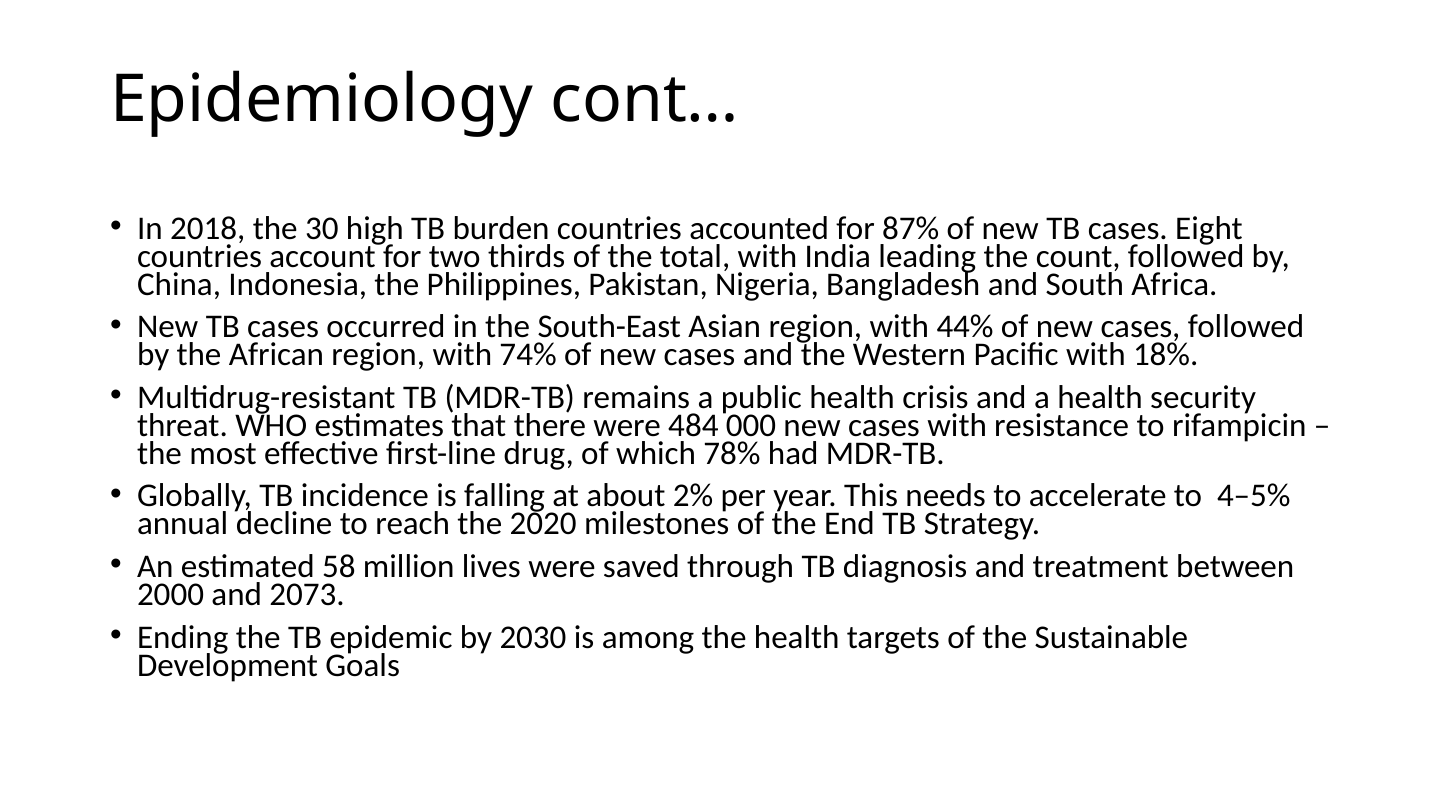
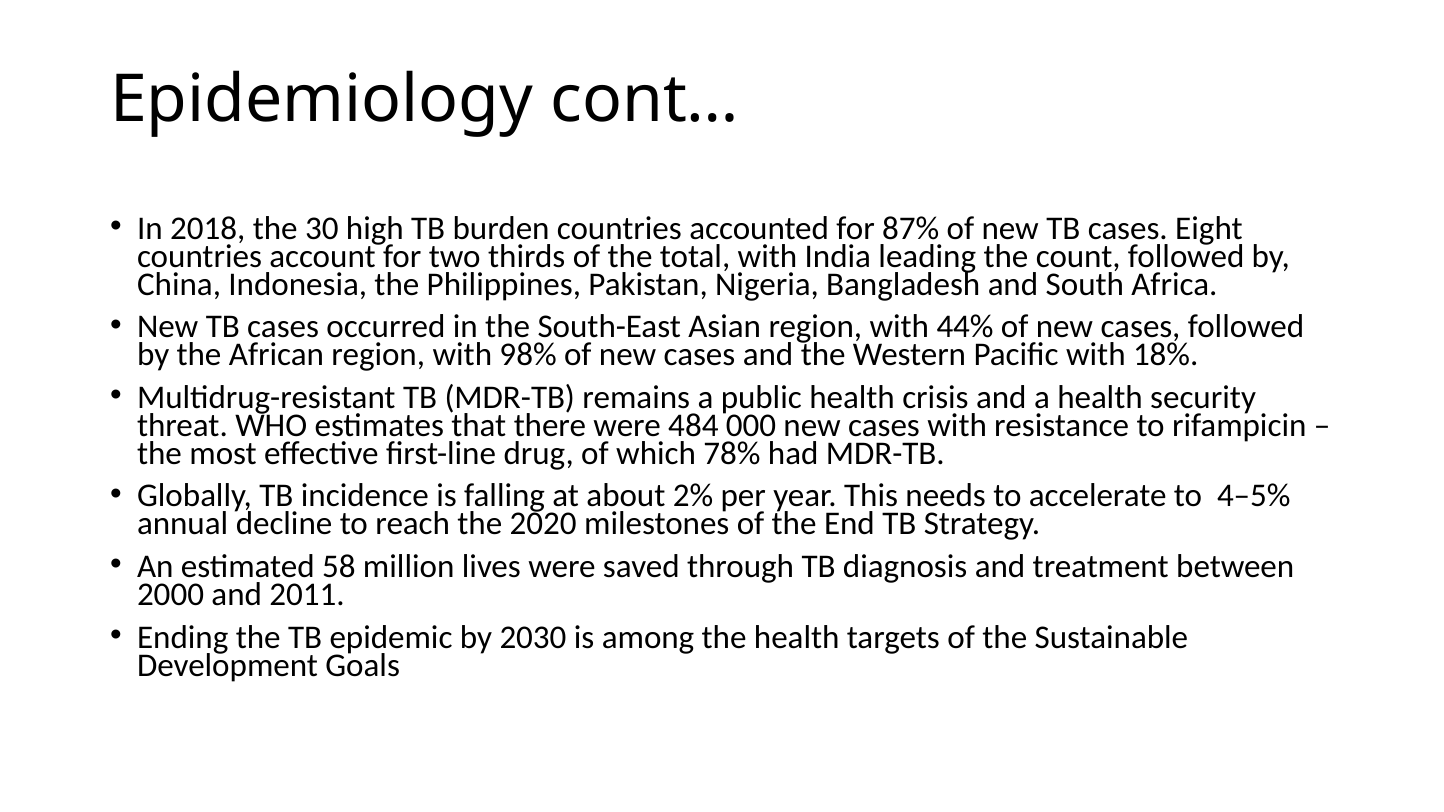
74%: 74% -> 98%
2073: 2073 -> 2011
